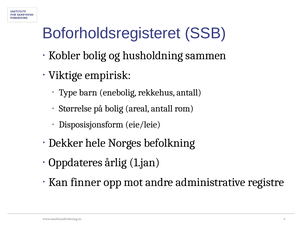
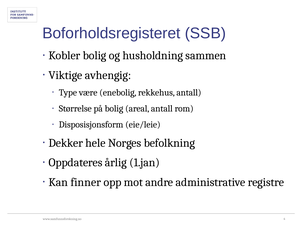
empirisk: empirisk -> avhengig
barn: barn -> være
